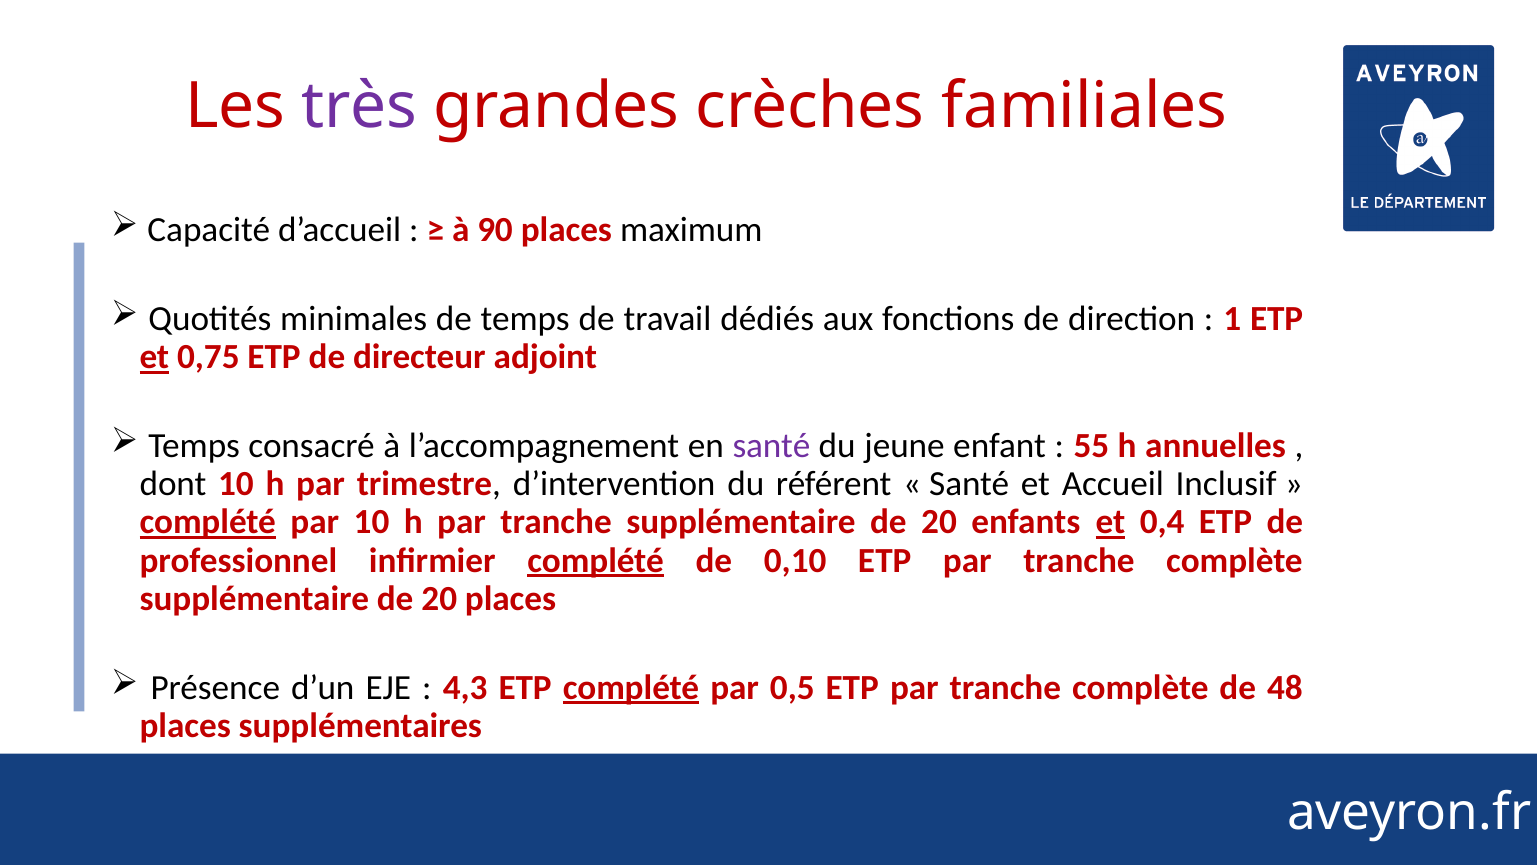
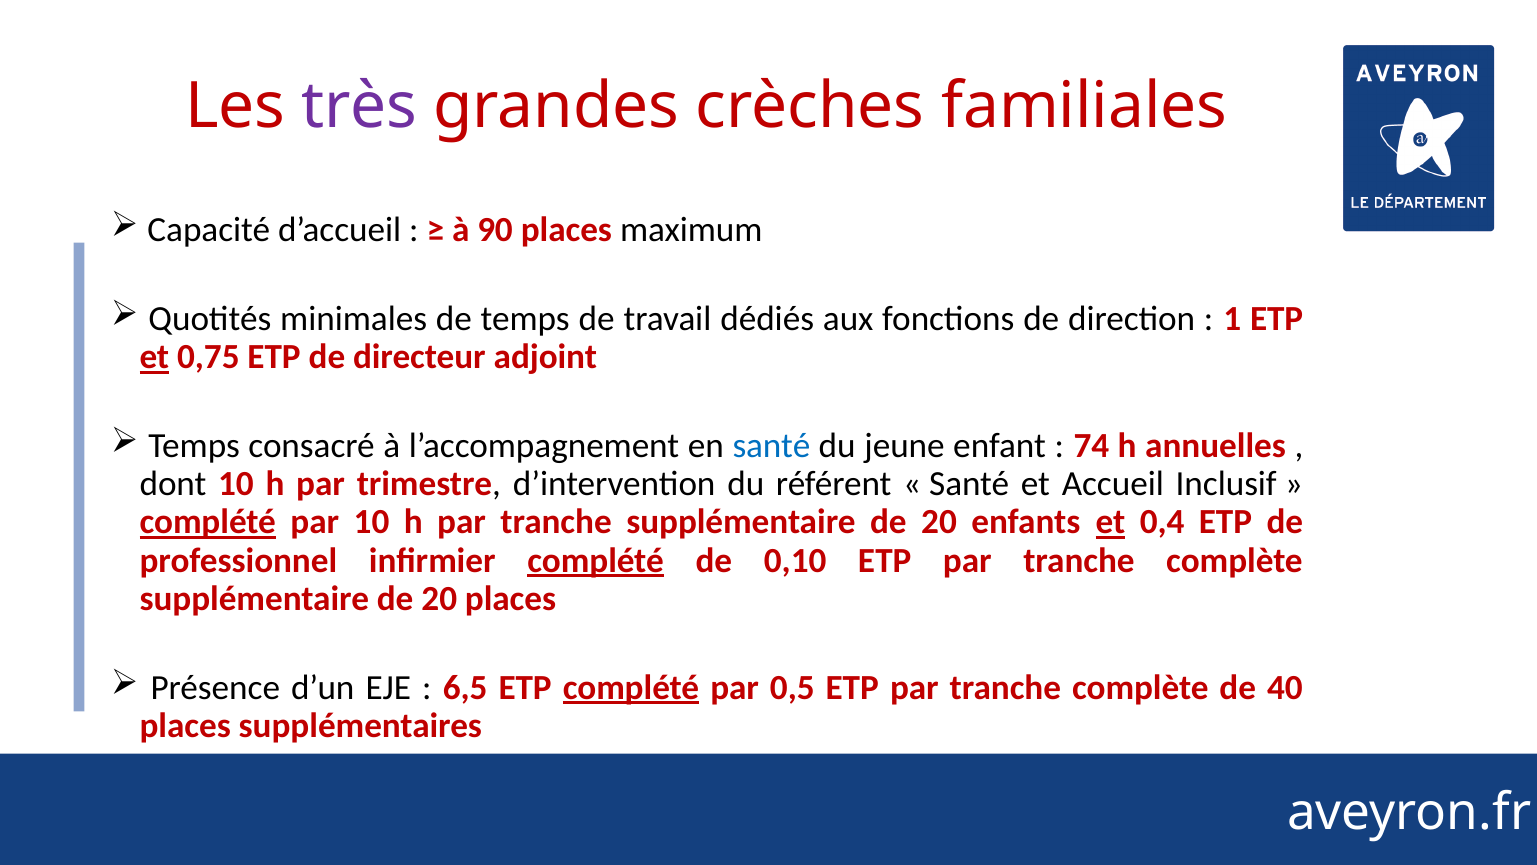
santé at (771, 446) colour: purple -> blue
55: 55 -> 74
4,3: 4,3 -> 6,5
48: 48 -> 40
